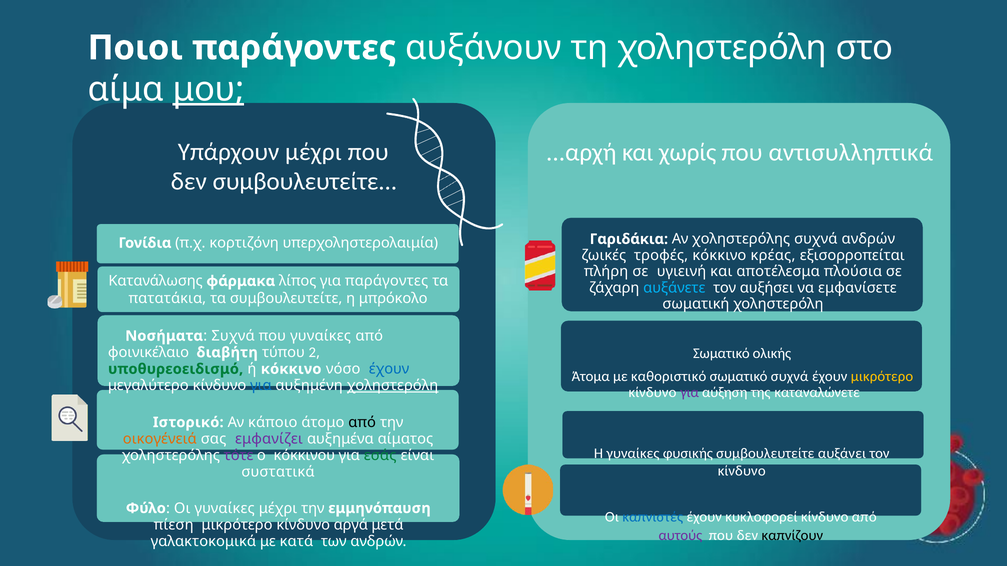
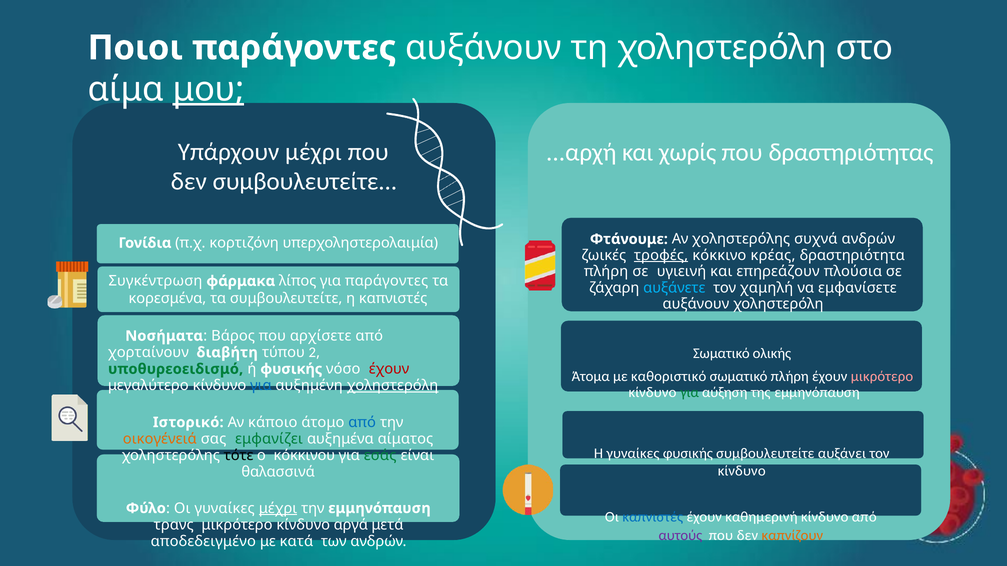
αντισυλληπτικά: αντισυλληπτικά -> δραστηριότητας
Γαριδάκια: Γαριδάκια -> Φτάνουμε
τροφές underline: none -> present
εξισορροπείται: εξισορροπείται -> δραστηριότητα
αποτέλεσμα: αποτέλεσμα -> επηρεάζουν
Κατανάλωσης: Κατανάλωσης -> Συγκέντρωση
αυξήσει: αυξήσει -> χαμηλή
πατατάκια: πατατάκια -> κορεσμένα
η μπρόκολο: μπρόκολο -> καπνιστές
σωματική at (696, 304): σωματική -> αυξάνουν
Νοσήματα Συχνά: Συχνά -> Βάρος
που γυναίκες: γυναίκες -> αρχίσετε
φοινικέλαιο: φοινικέλαιο -> χορταίνουν
ή κόκκινο: κόκκινο -> φυσικής
έχουν at (389, 369) colour: blue -> red
σωματικό συχνά: συχνά -> πλήρη
μικρότερο at (882, 377) colour: yellow -> pink
για at (690, 392) colour: purple -> green
της καταναλώνετε: καταναλώνετε -> εμμηνόπαυση
από at (362, 423) colour: black -> blue
εμφανίζει colour: purple -> green
τότε colour: purple -> black
συστατικά: συστατικά -> θαλασσινά
μέχρι at (278, 509) underline: none -> present
κυκλοφορεί: κυκλοφορεί -> καθημερινή
πίεση: πίεση -> τρανς
καπνίζουν colour: black -> orange
γαλακτοκομικά: γαλακτοκομικά -> αποδεδειγμένο
